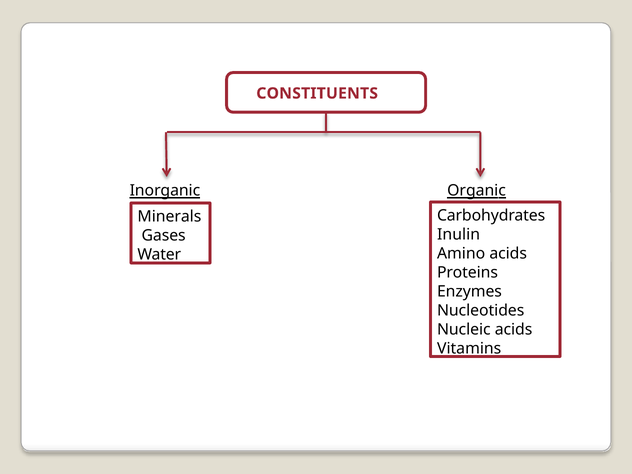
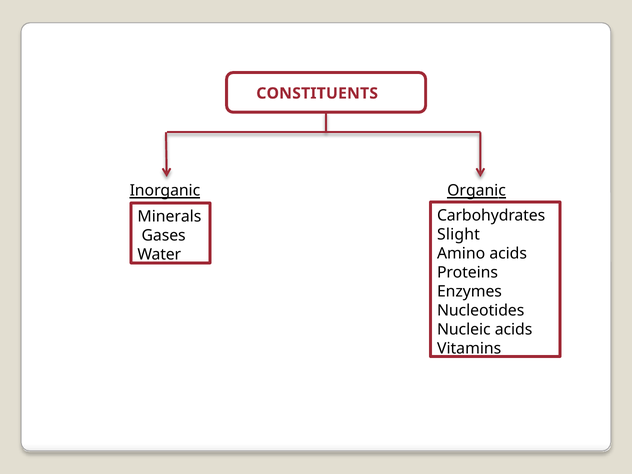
Inulin: Inulin -> Slight
